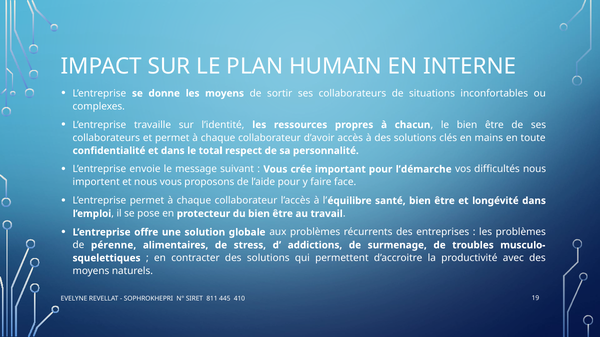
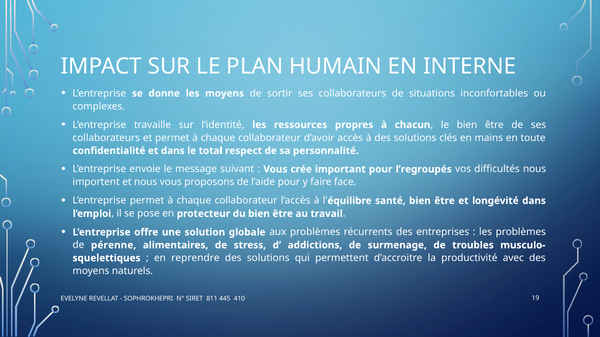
l’démarche: l’démarche -> l’regroupés
contracter: contracter -> reprendre
